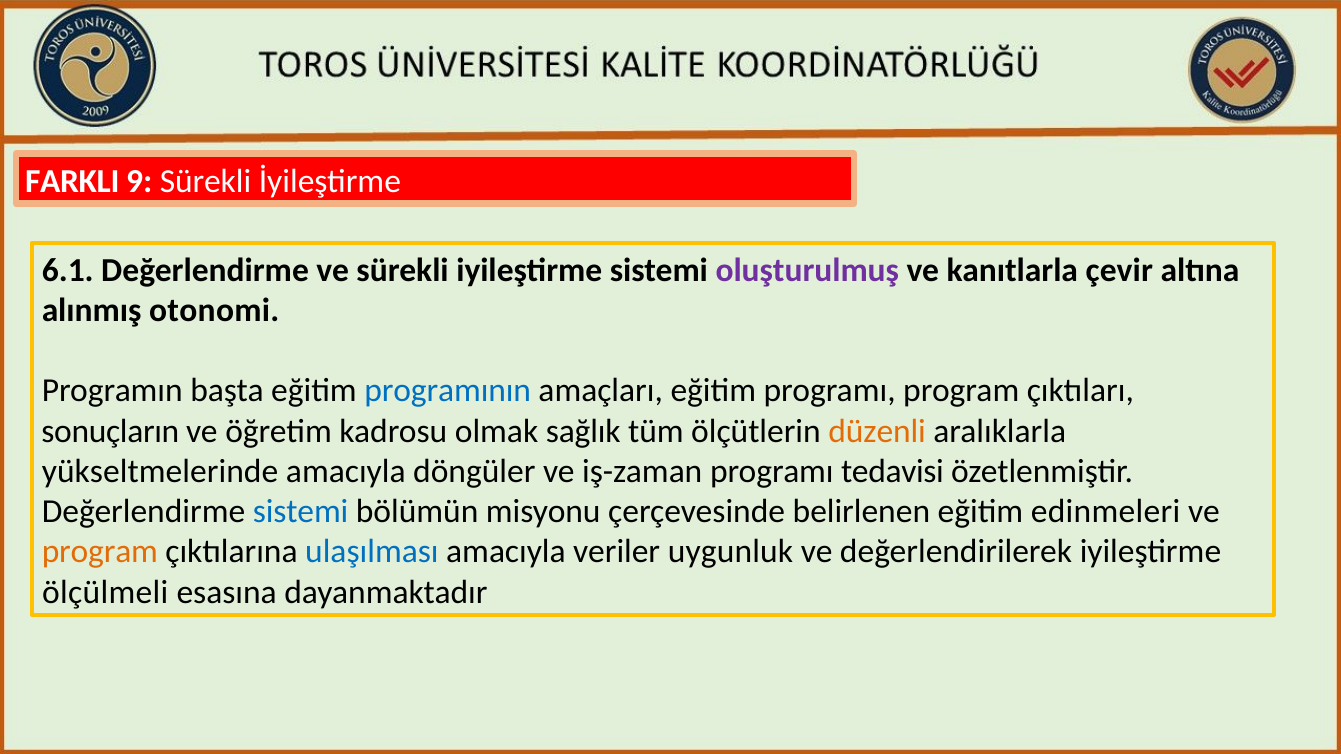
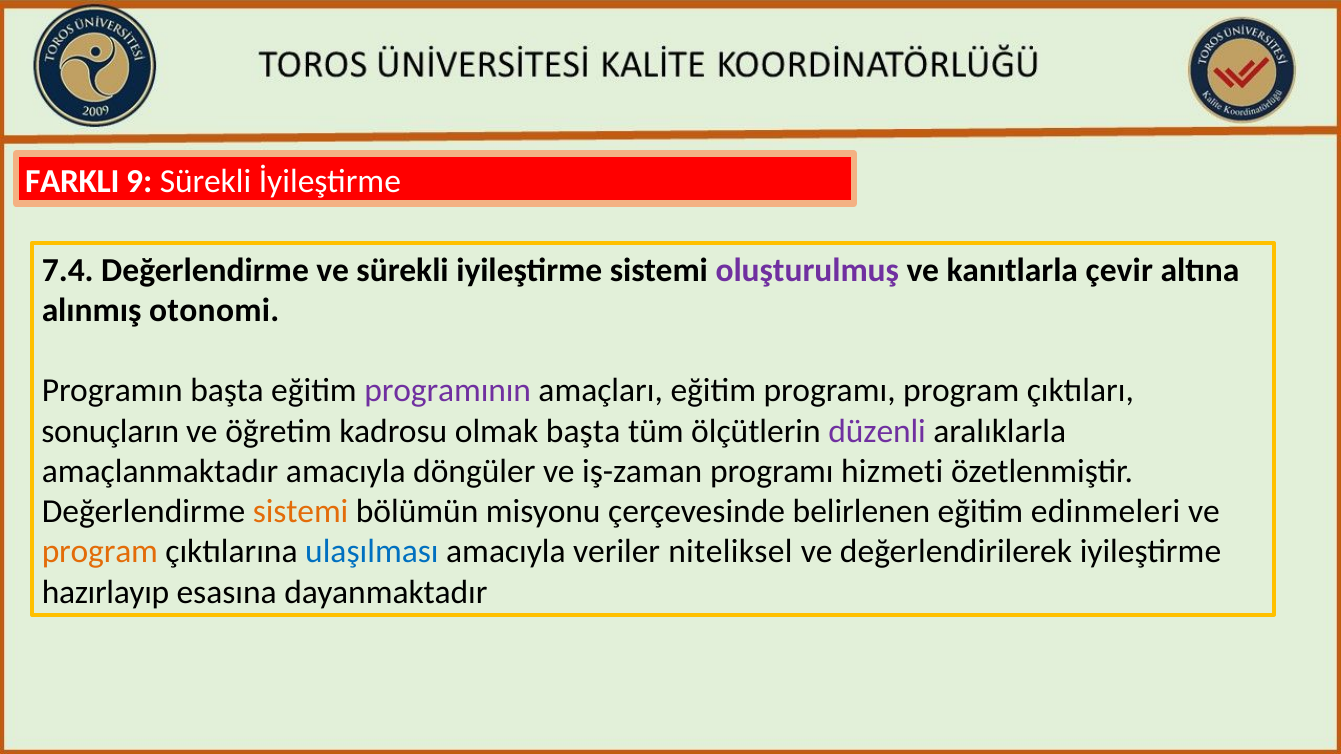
6.1: 6.1 -> 7.4
programının colour: blue -> purple
olmak sağlık: sağlık -> başta
düzenli colour: orange -> purple
yükseltmelerinde: yükseltmelerinde -> amaçlanmaktadır
tedavisi: tedavisi -> hizmeti
sistemi at (301, 512) colour: blue -> orange
uygunluk: uygunluk -> niteliksel
ölçülmeli: ölçülmeli -> hazırlayıp
